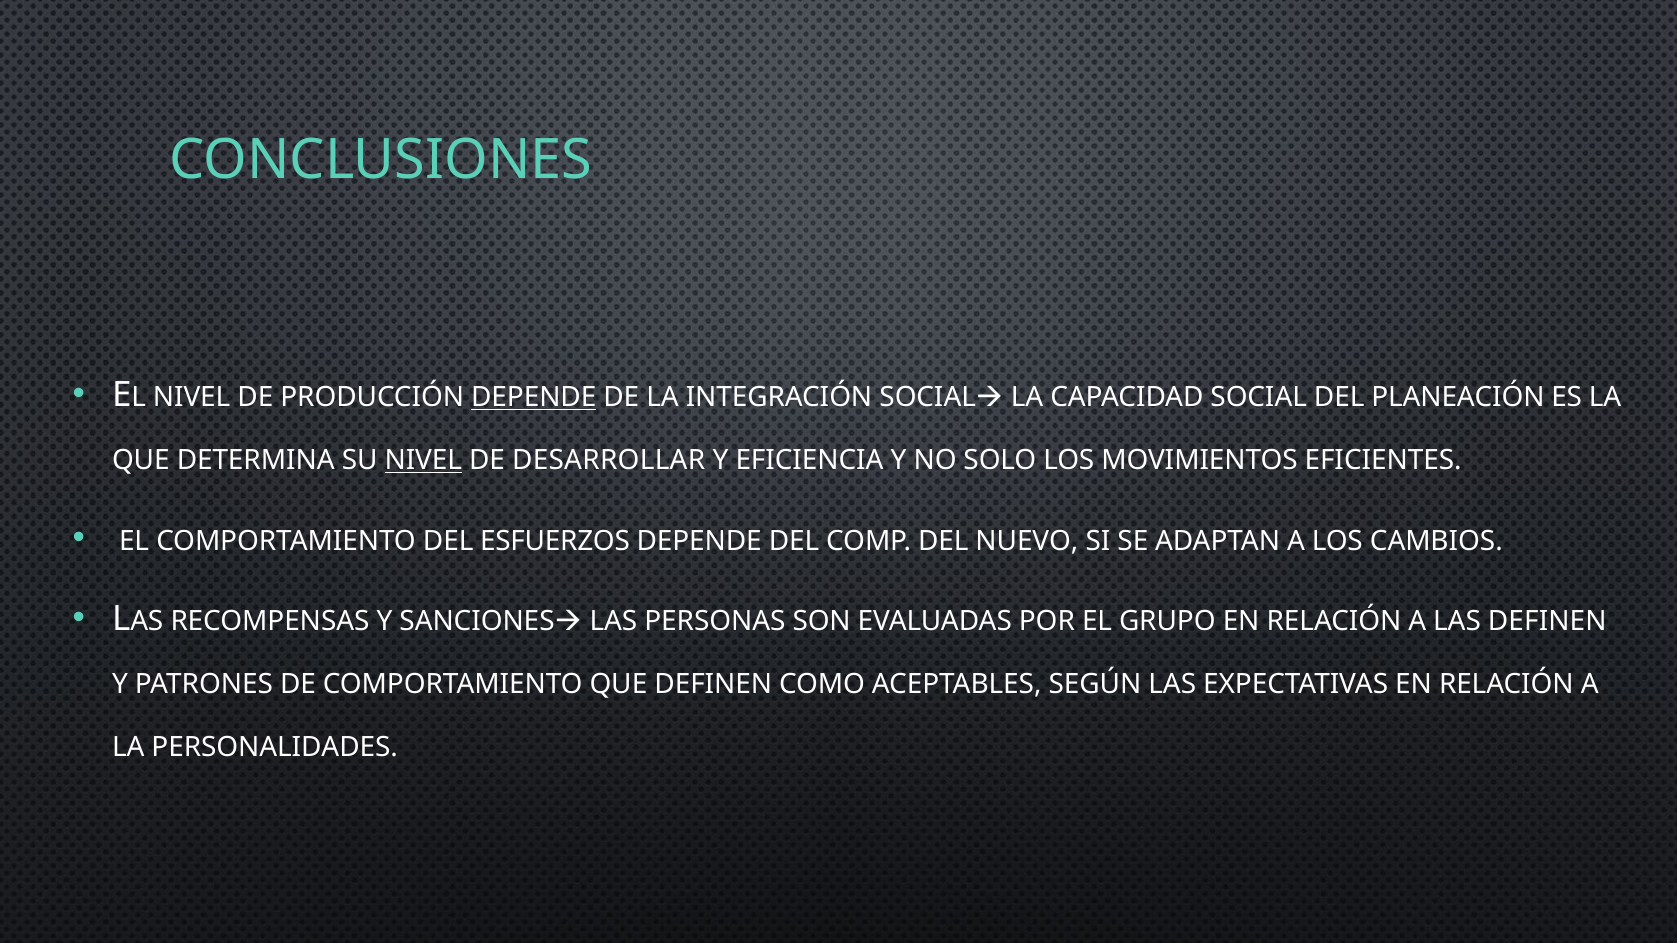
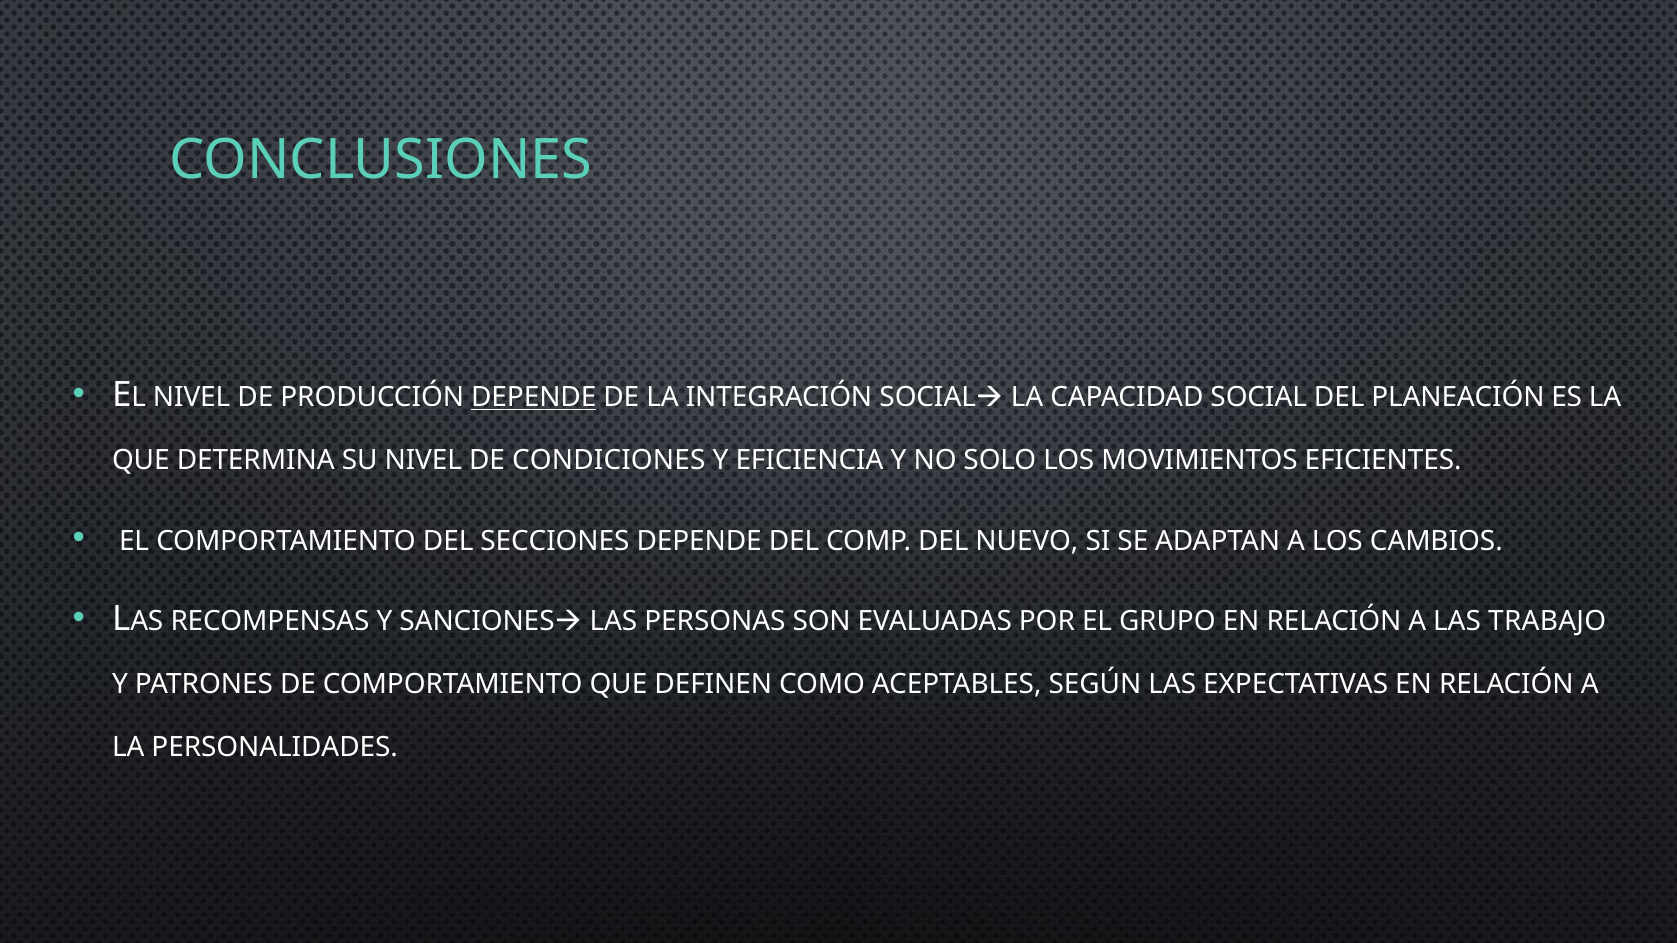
NIVEL at (423, 461) underline: present -> none
DESARROLLAR: DESARROLLAR -> CONDICIONES
ESFUERZOS: ESFUERZOS -> SECCIONES
LAS DEFINEN: DEFINEN -> TRABAJO
